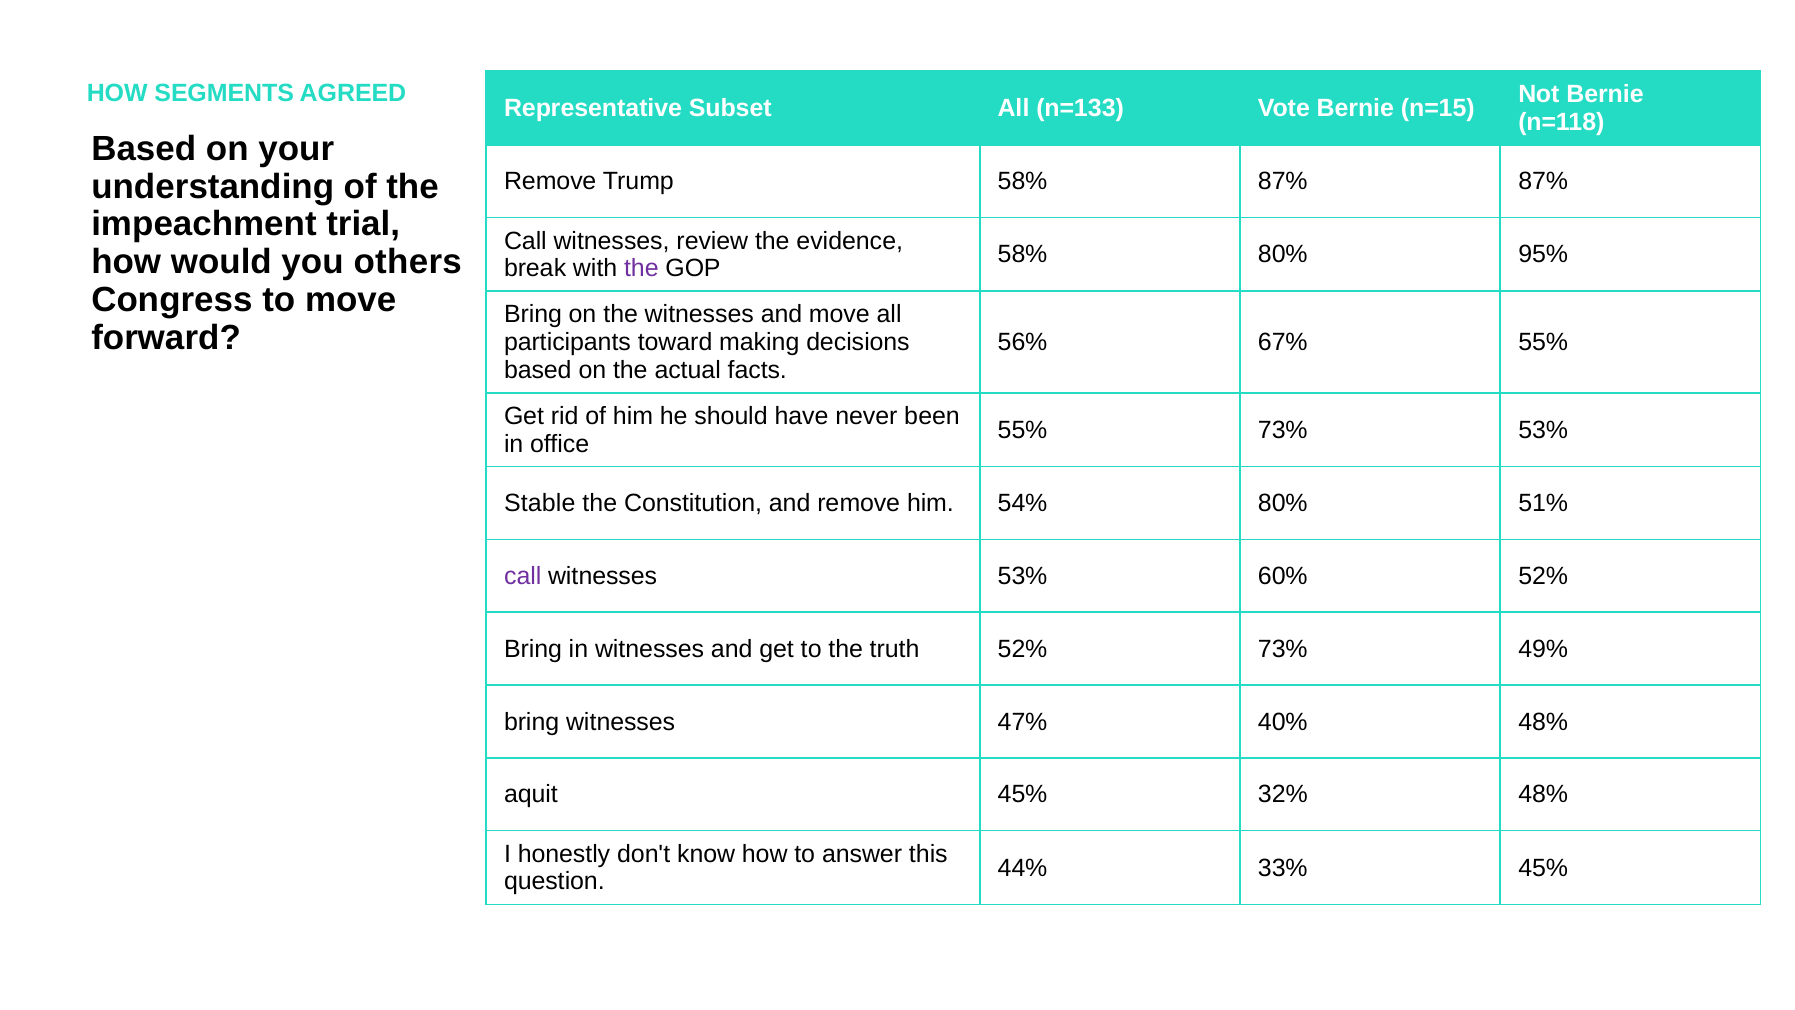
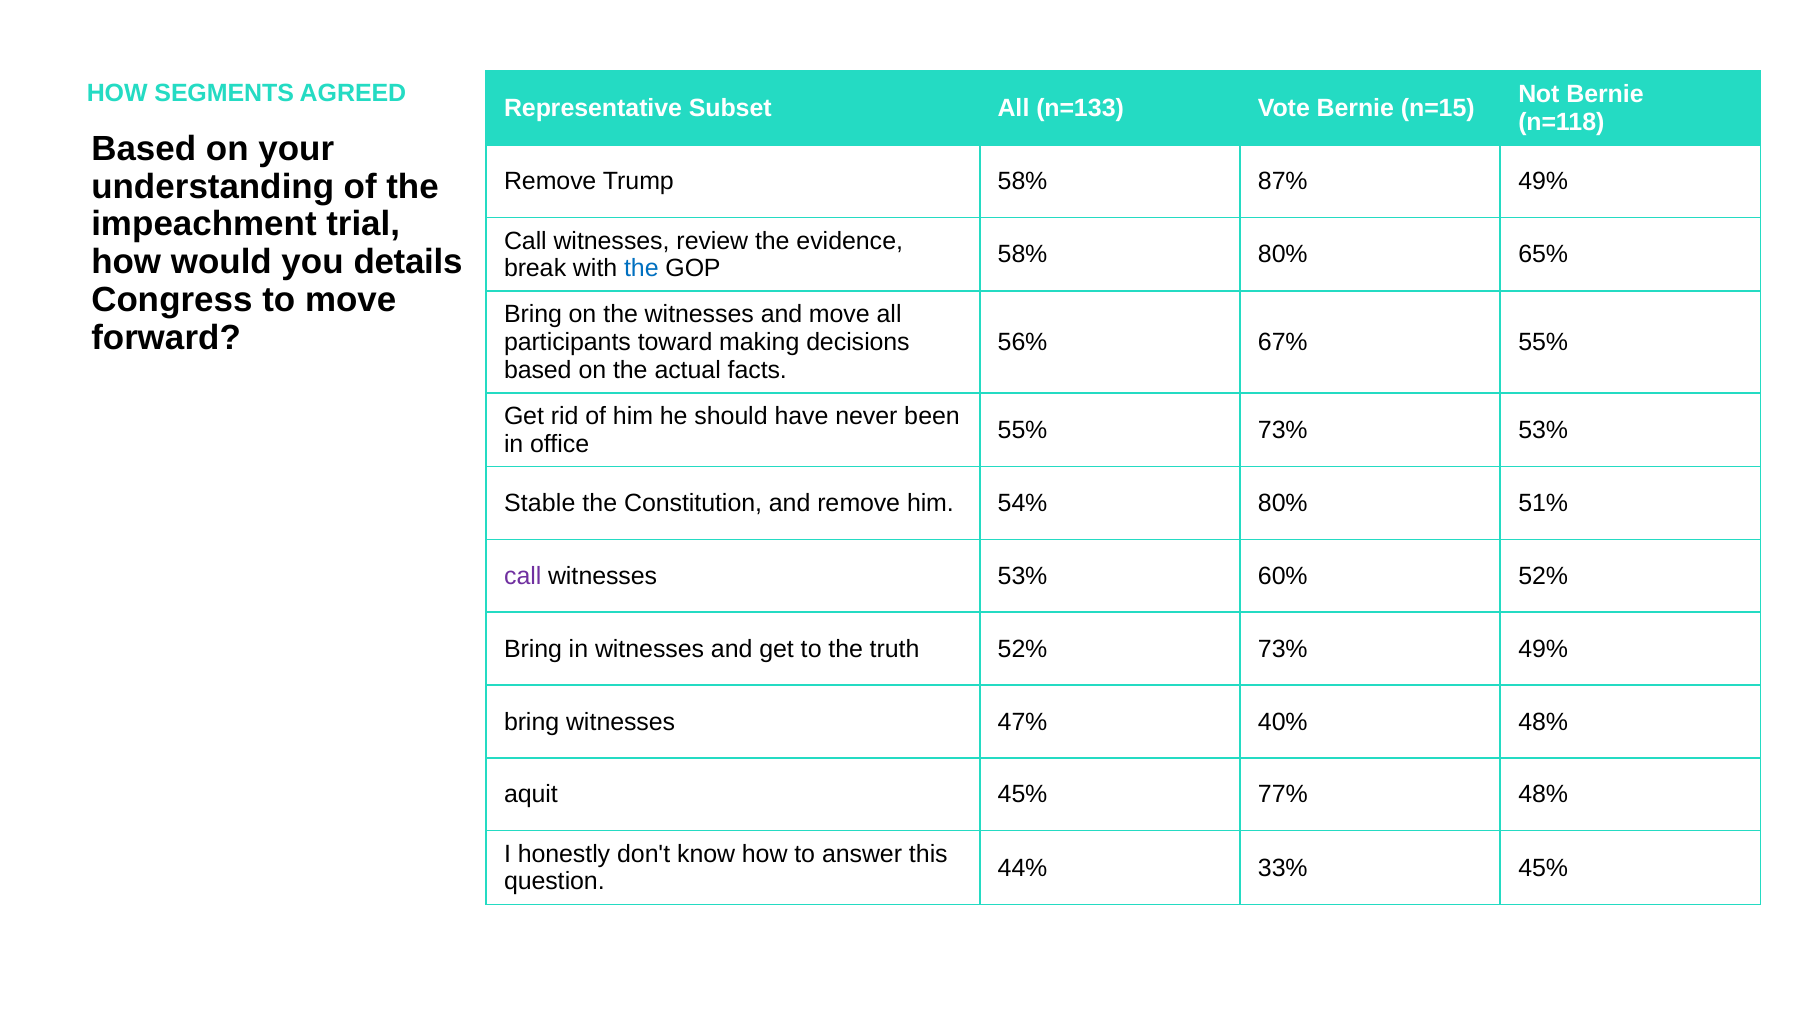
87% 87%: 87% -> 49%
95%: 95% -> 65%
others: others -> details
the at (641, 269) colour: purple -> blue
32%: 32% -> 77%
